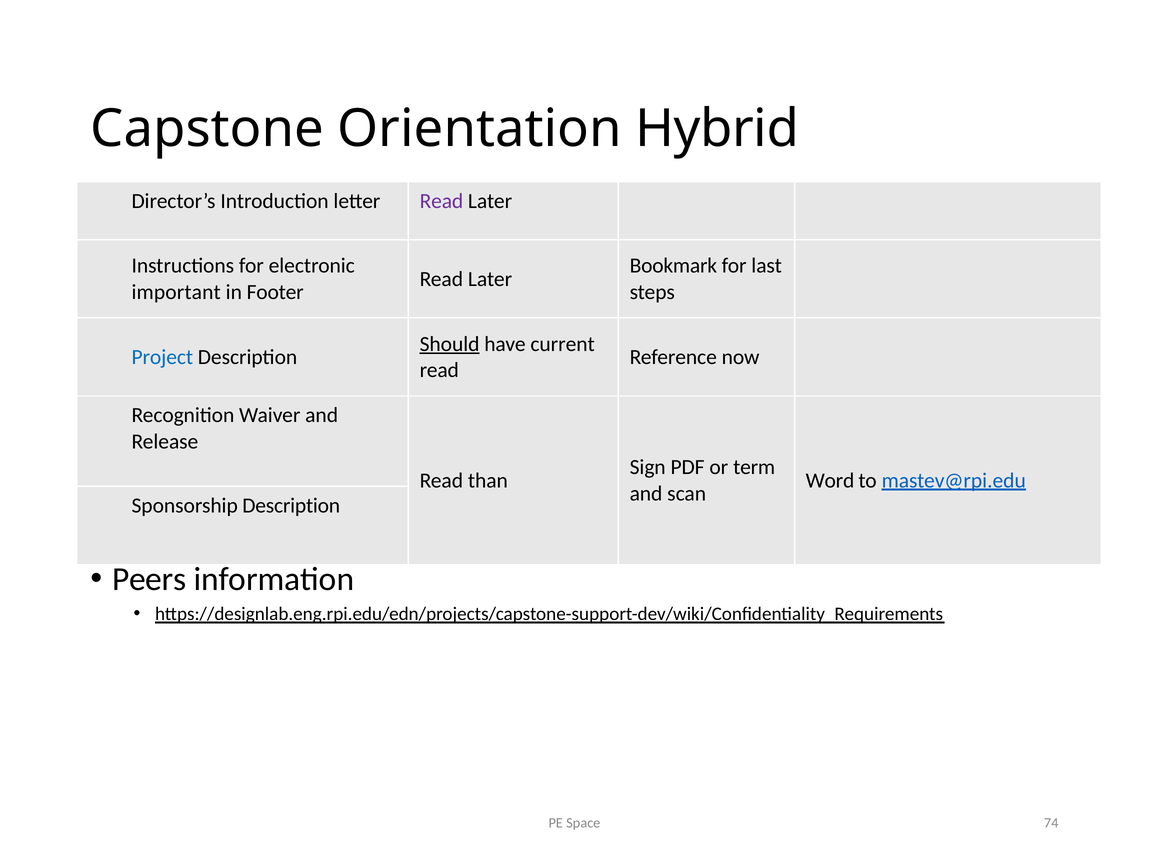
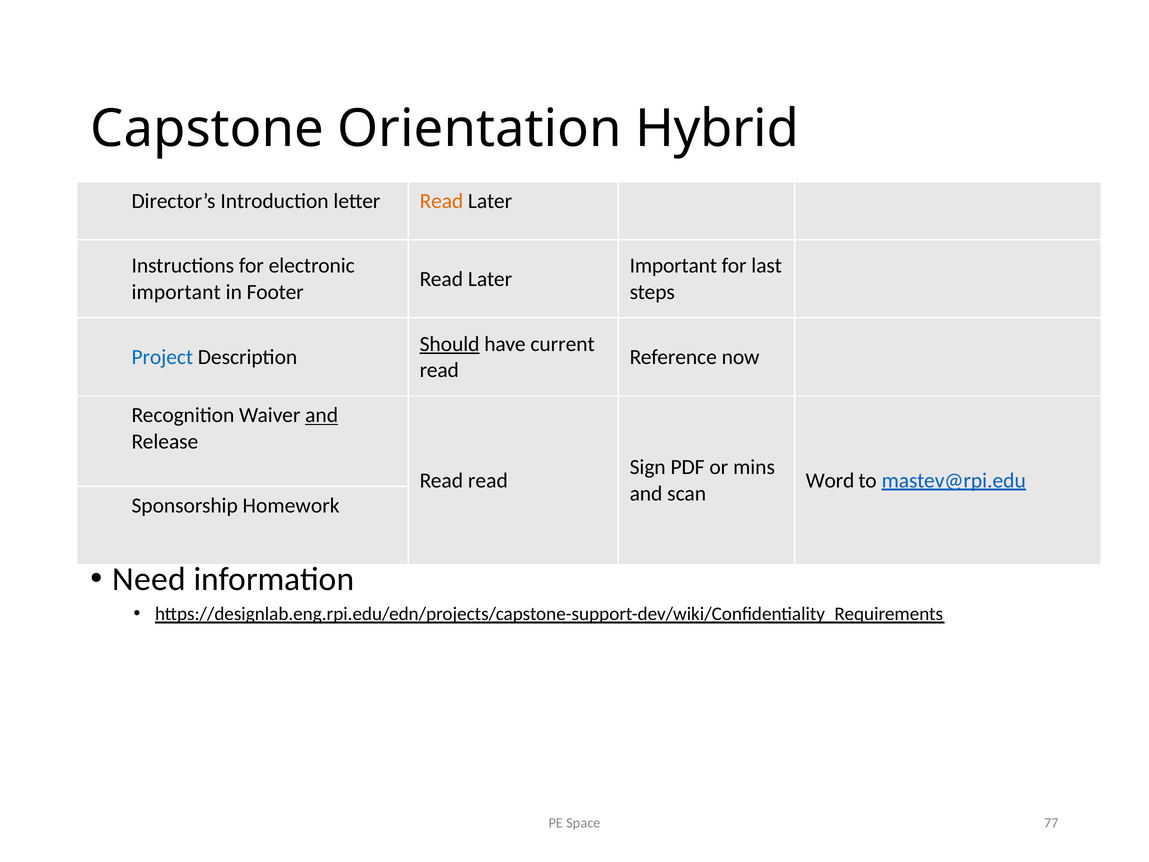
Read at (441, 201) colour: purple -> orange
Bookmark at (673, 266): Bookmark -> Important
and at (322, 415) underline: none -> present
term: term -> mins
Read than: than -> read
Sponsorship Description: Description -> Homework
Peers: Peers -> Need
74: 74 -> 77
